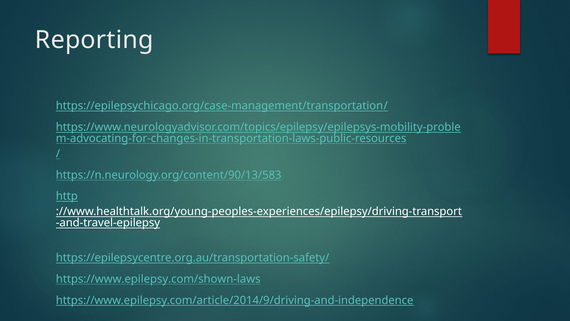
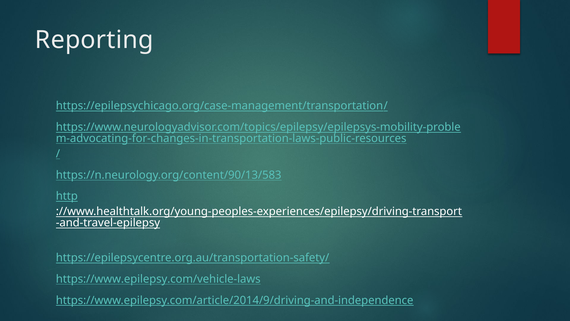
https://www.epilepsy.com/shown-laws: https://www.epilepsy.com/shown-laws -> https://www.epilepsy.com/vehicle-laws
